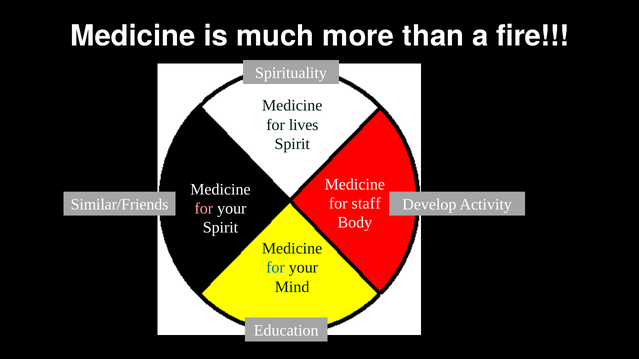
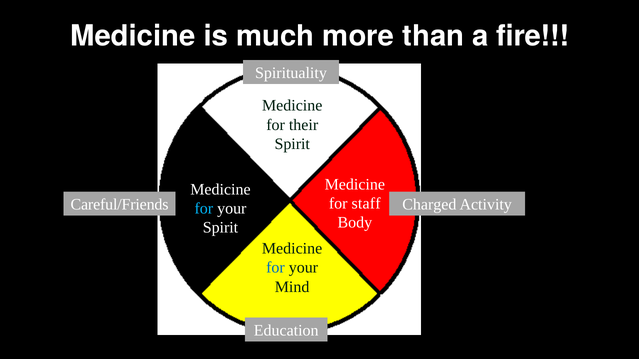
lives: lives -> their
Similar/Friends: Similar/Friends -> Careful/Friends
Develop: Develop -> Charged
for at (204, 209) colour: pink -> light blue
